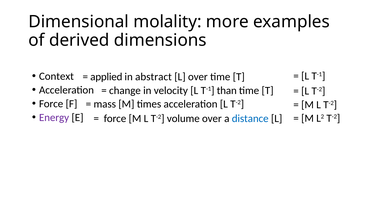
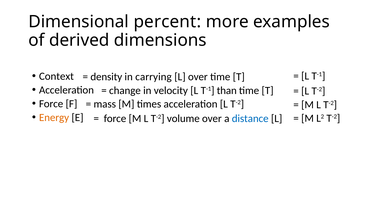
molality: molality -> percent
applied: applied -> density
abstract: abstract -> carrying
Energy colour: purple -> orange
